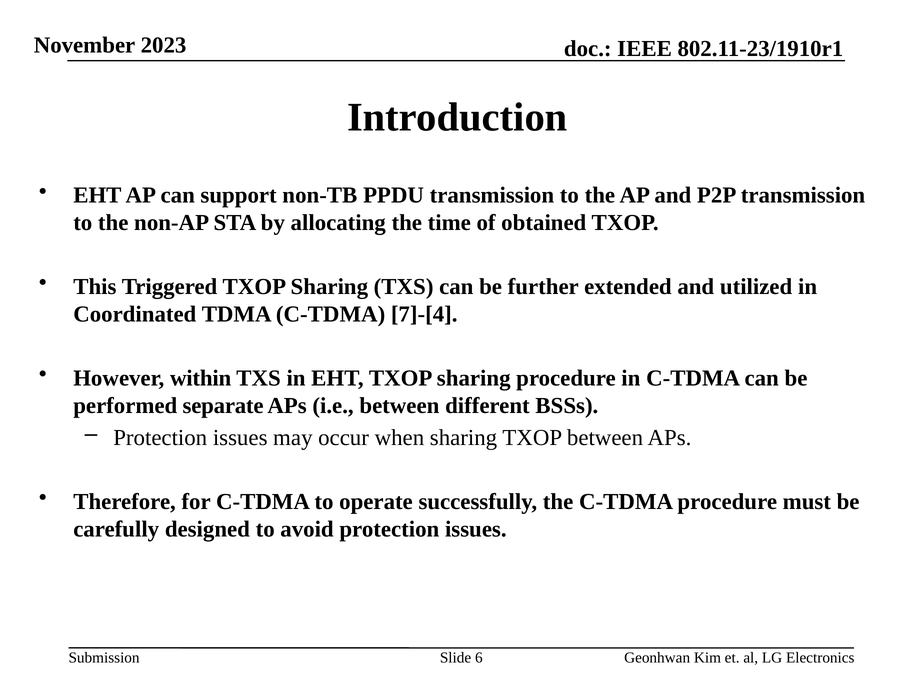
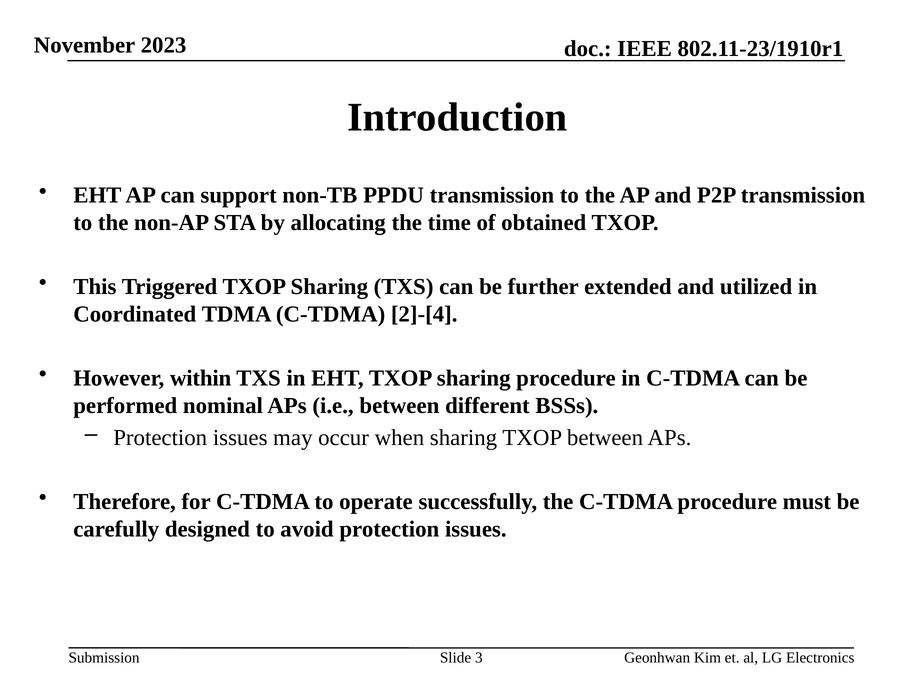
7]-[4: 7]-[4 -> 2]-[4
separate: separate -> nominal
6: 6 -> 3
